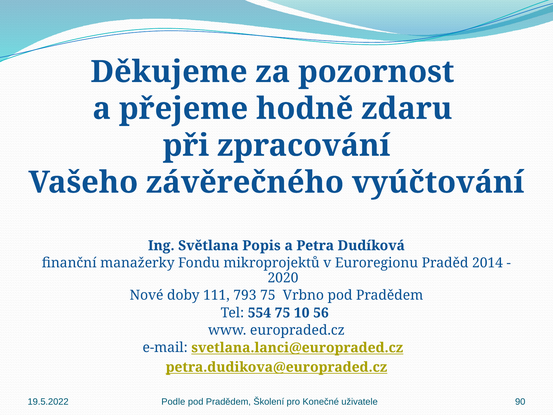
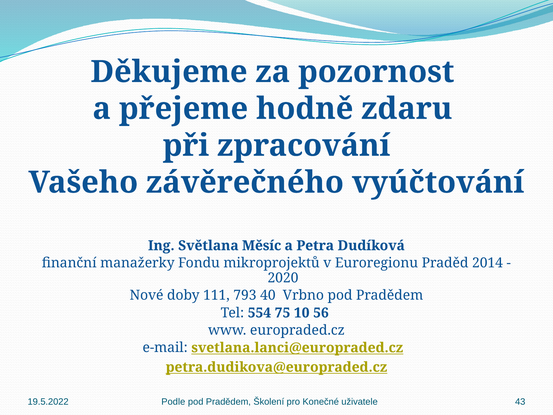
Popis: Popis -> Měsíc
793 75: 75 -> 40
90: 90 -> 43
